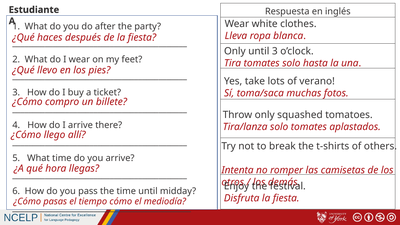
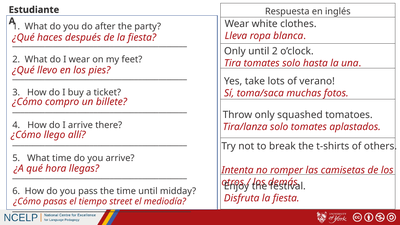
until 3: 3 -> 2
cómo: cómo -> street
